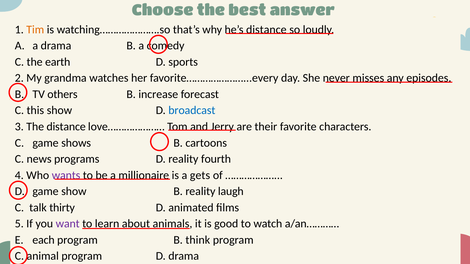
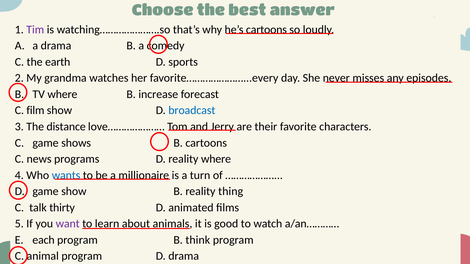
Tim colour: orange -> purple
he’s distance: distance -> cartoons
TV others: others -> where
this: this -> film
reality fourth: fourth -> where
wants colour: purple -> blue
gets: gets -> turn
laugh: laugh -> thing
